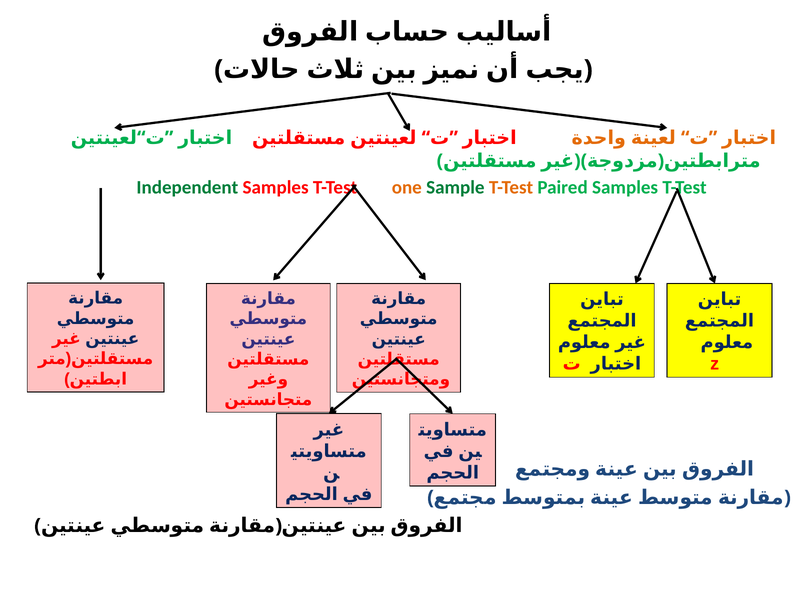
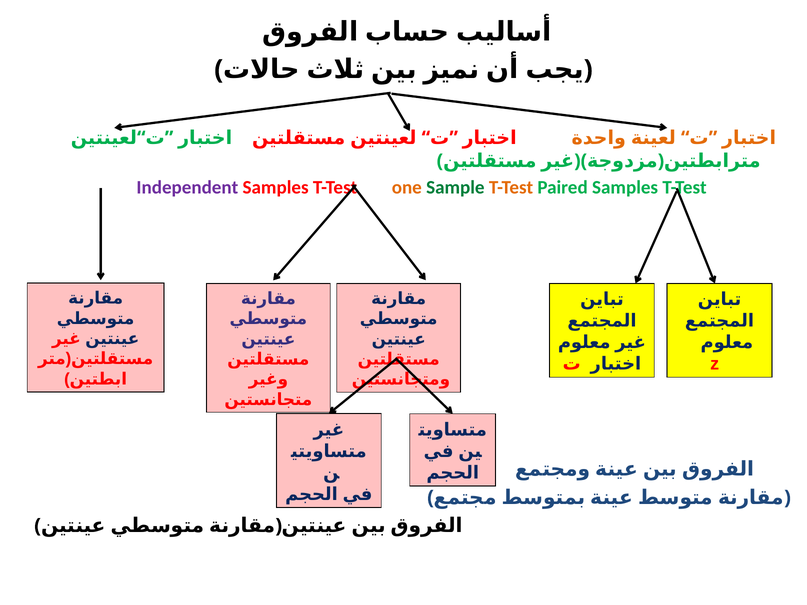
Independent colour: green -> purple
